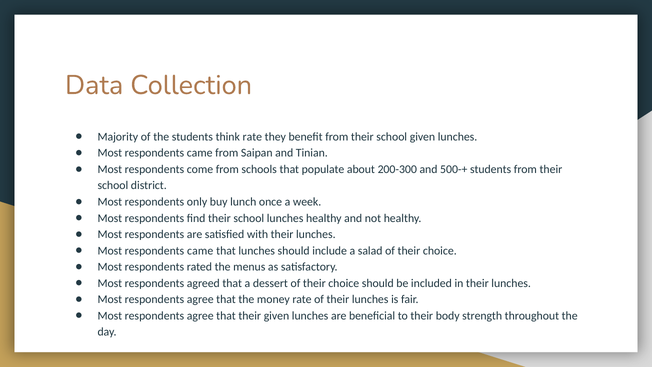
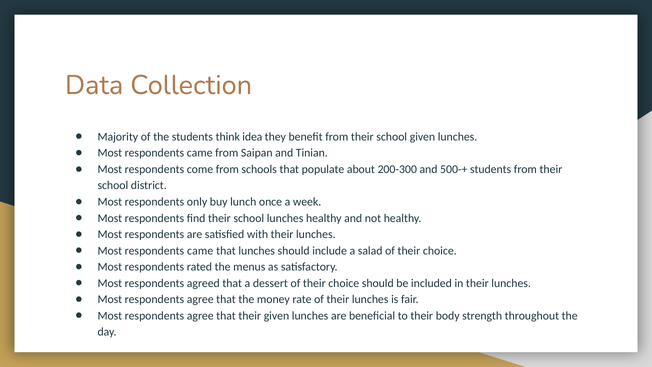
think rate: rate -> idea
